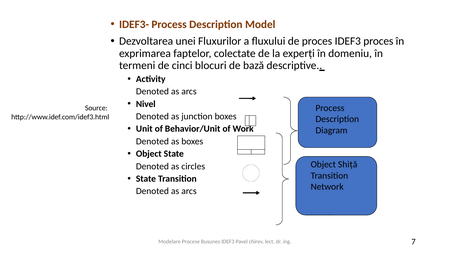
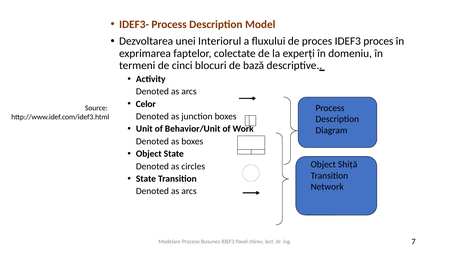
Fluxurilor: Fluxurilor -> Interiorul
Nivel: Nivel -> Celor
